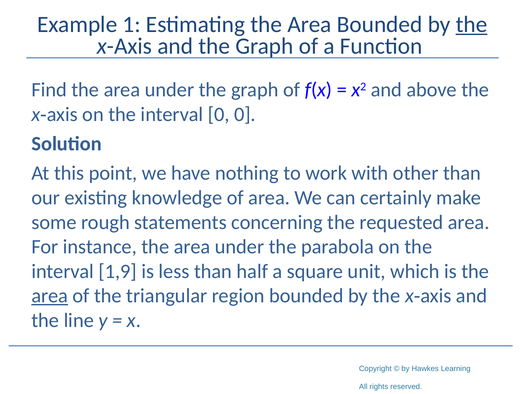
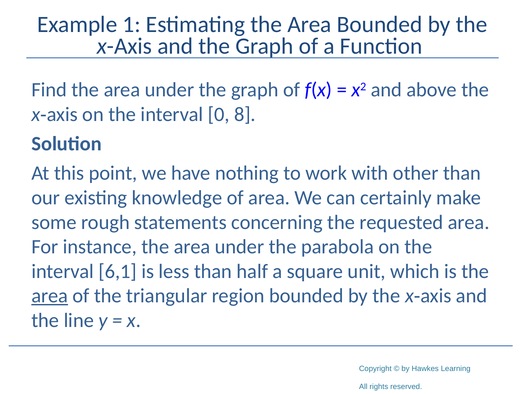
the at (472, 24) underline: present -> none
0 0: 0 -> 8
1,9: 1,9 -> 6,1
